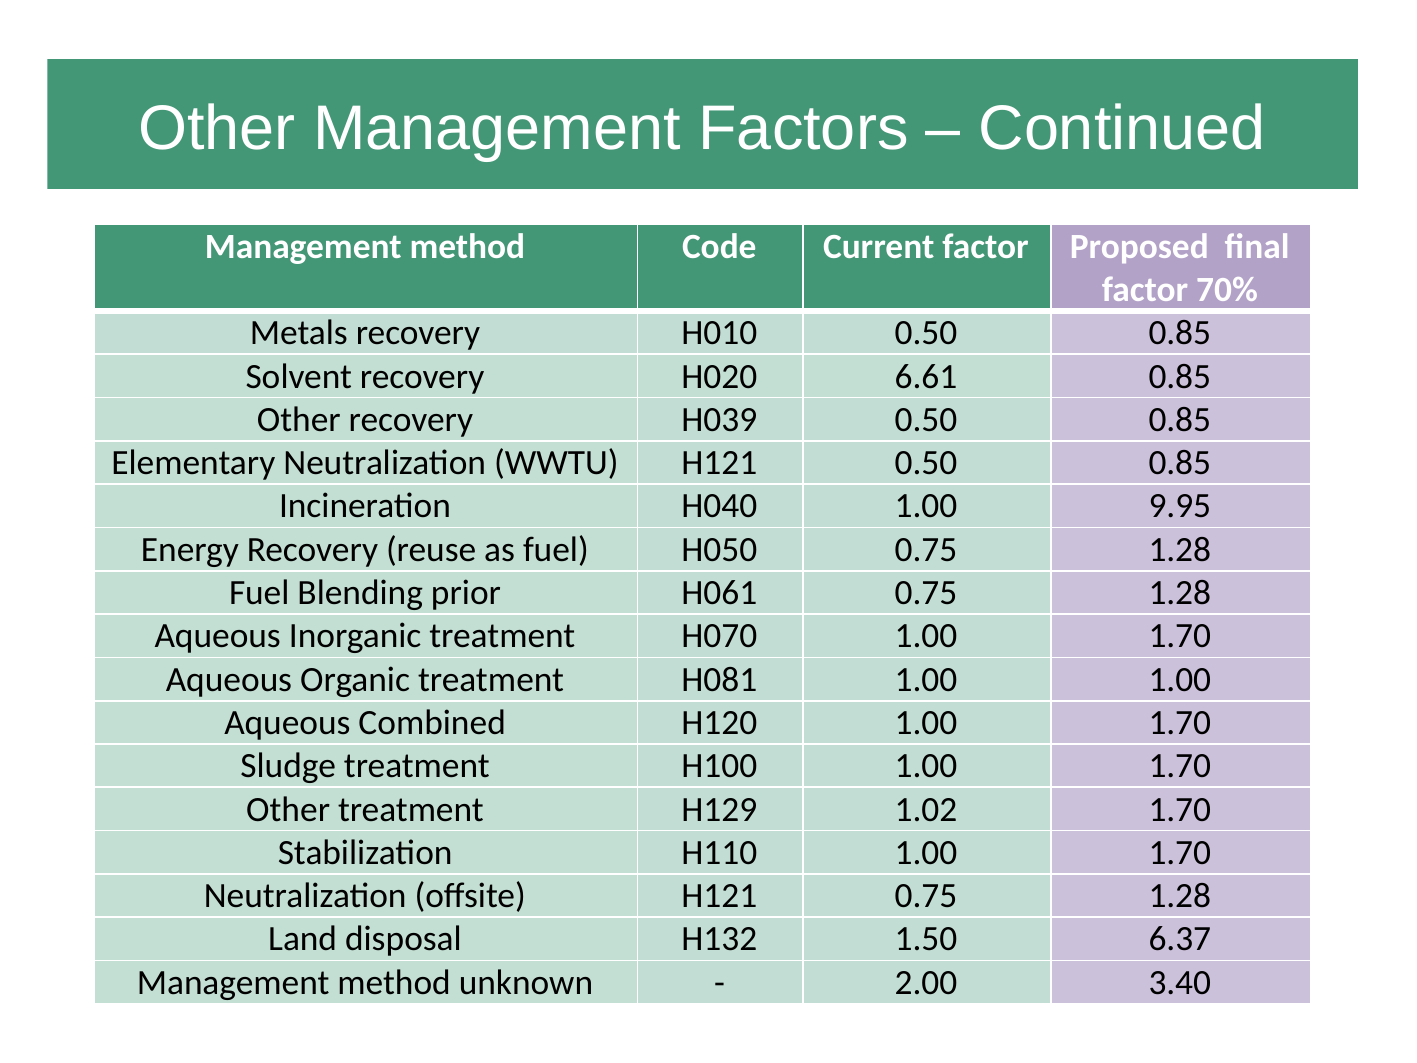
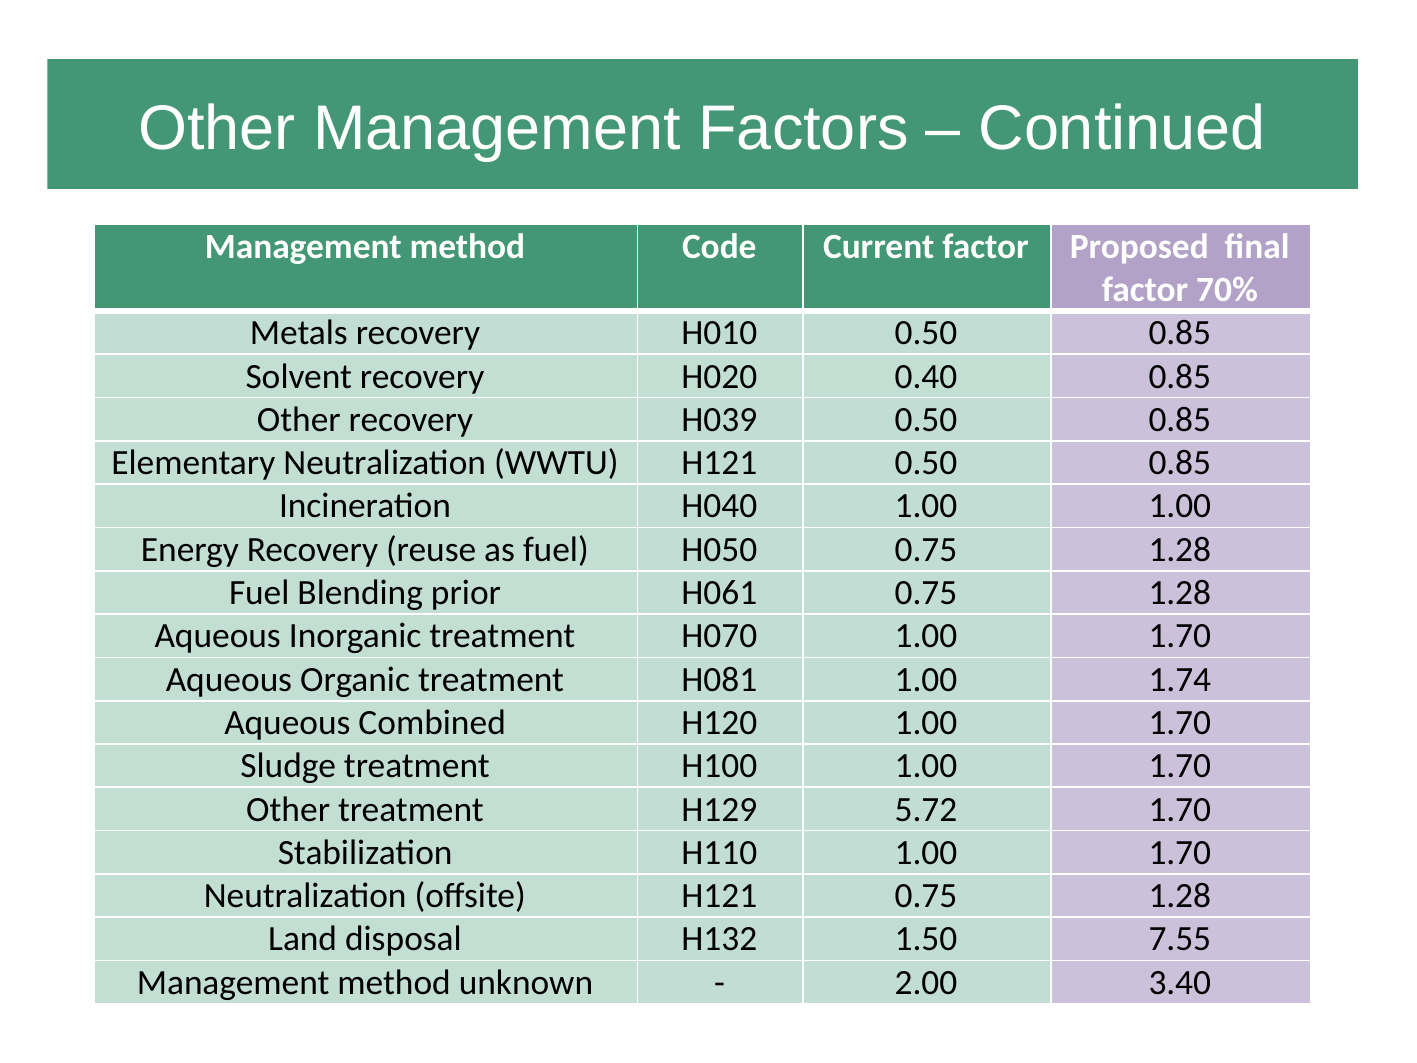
6.61: 6.61 -> 0.40
1.00 9.95: 9.95 -> 1.00
1.00 1.00: 1.00 -> 1.74
1.02: 1.02 -> 5.72
6.37: 6.37 -> 7.55
